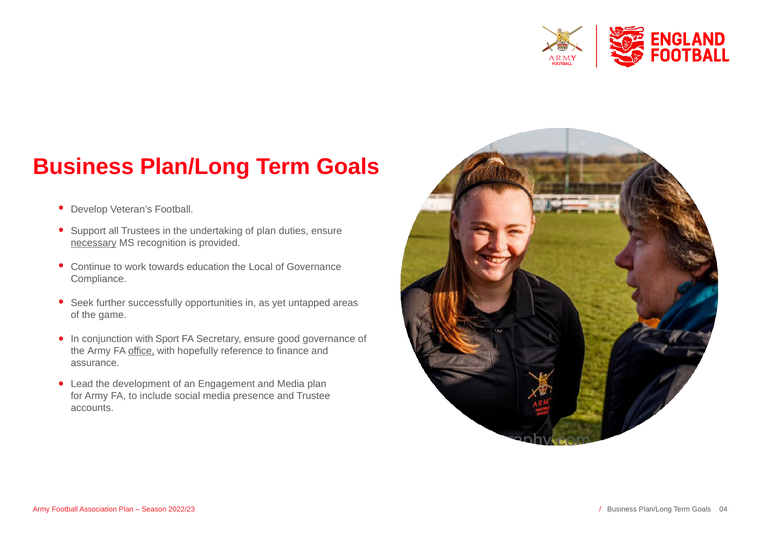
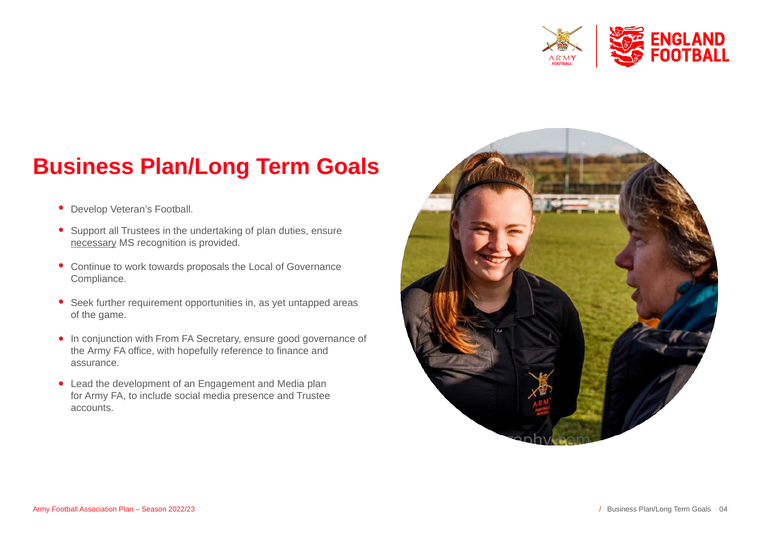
education: education -> proposals
successfully: successfully -> requirement
Sport: Sport -> From
office underline: present -> none
